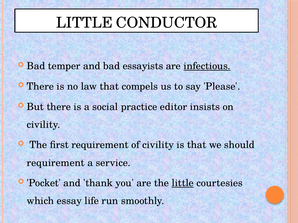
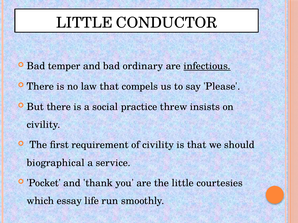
essayists: essayists -> ordinary
editor: editor -> threw
requirement at (56, 163): requirement -> biographical
little at (183, 183) underline: present -> none
